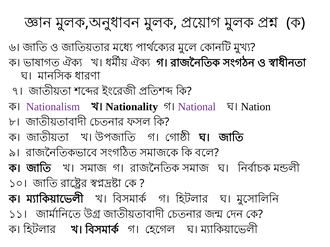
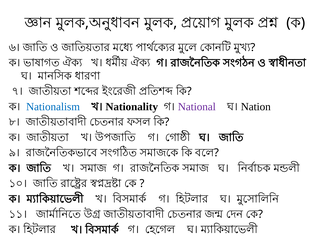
Nationalism colour: purple -> blue
